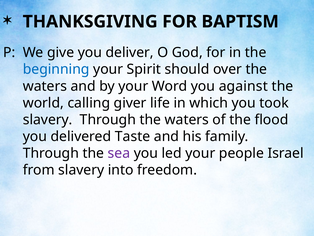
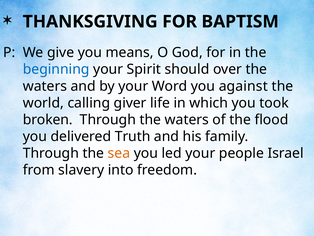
deliver: deliver -> means
slavery at (48, 119): slavery -> broken
Taste: Taste -> Truth
sea colour: purple -> orange
